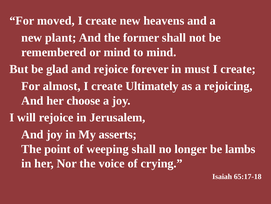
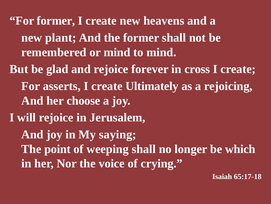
For moved: moved -> former
must: must -> cross
almost: almost -> asserts
asserts: asserts -> saying
lambs: lambs -> which
